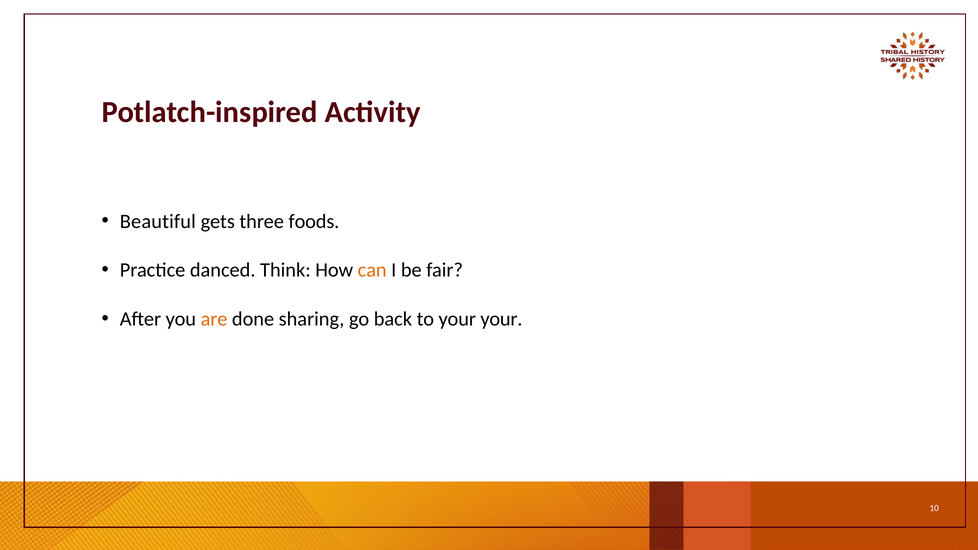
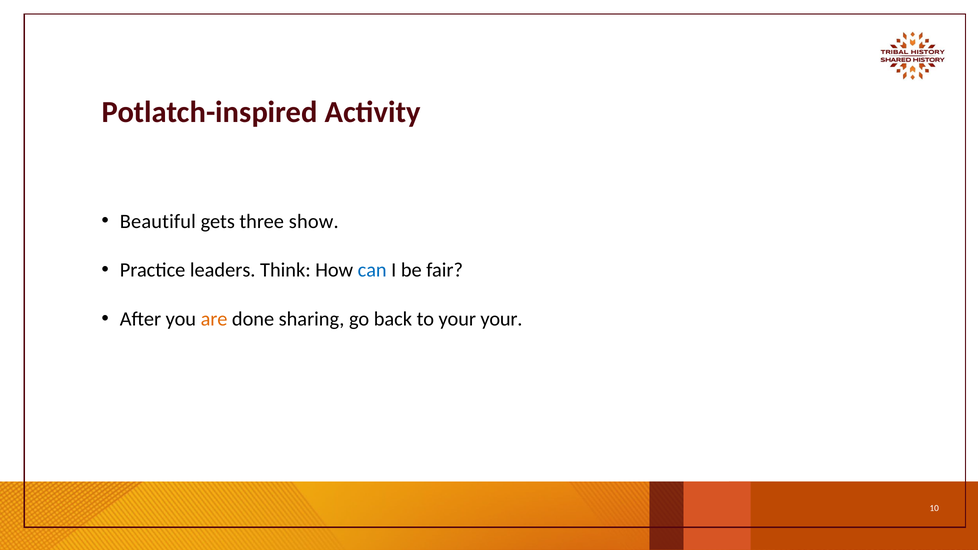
foods: foods -> show
danced: danced -> leaders
can colour: orange -> blue
